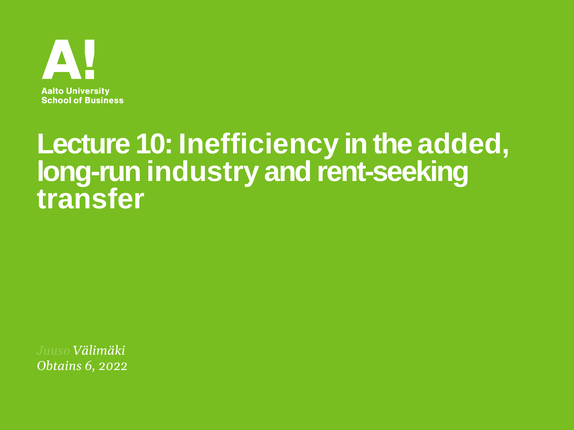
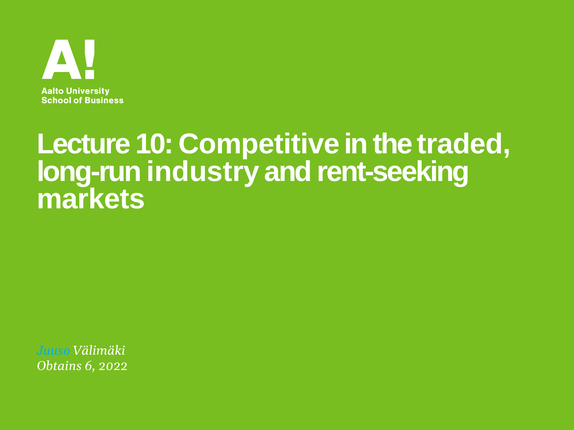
Inefficiency: Inefficiency -> Competitive
added: added -> traded
transfer: transfer -> markets
Juuso colour: light green -> light blue
